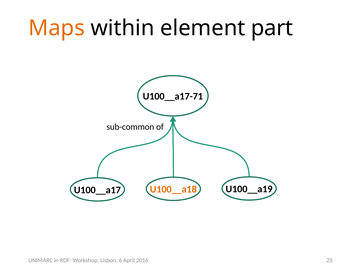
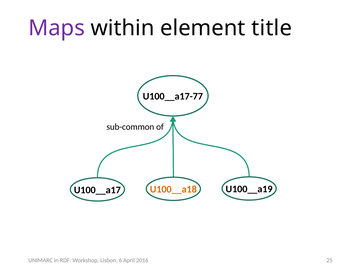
Maps colour: orange -> purple
part: part -> title
U100__a17-71: U100__a17-71 -> U100__a17-77
